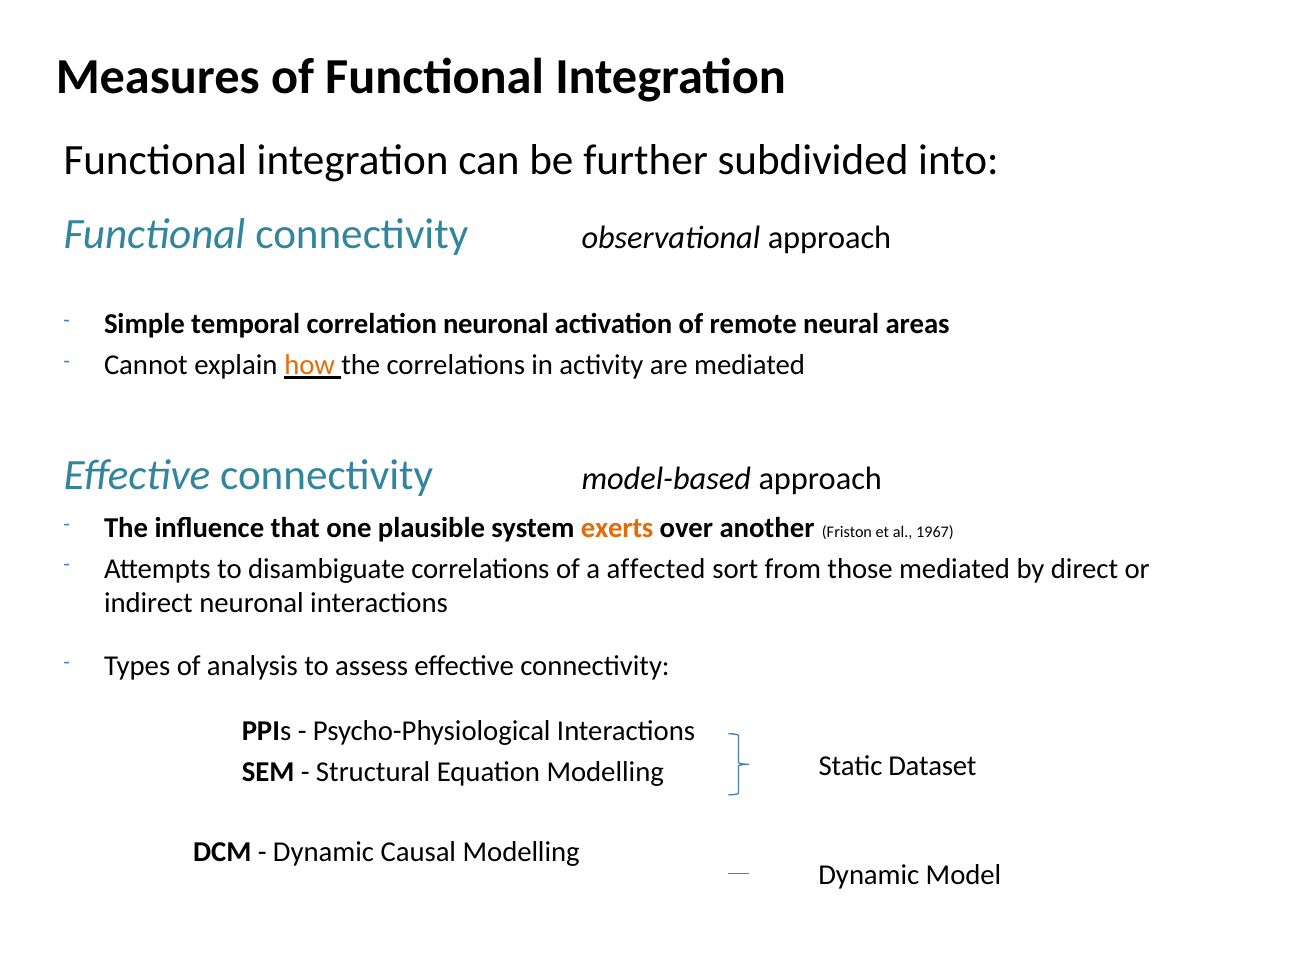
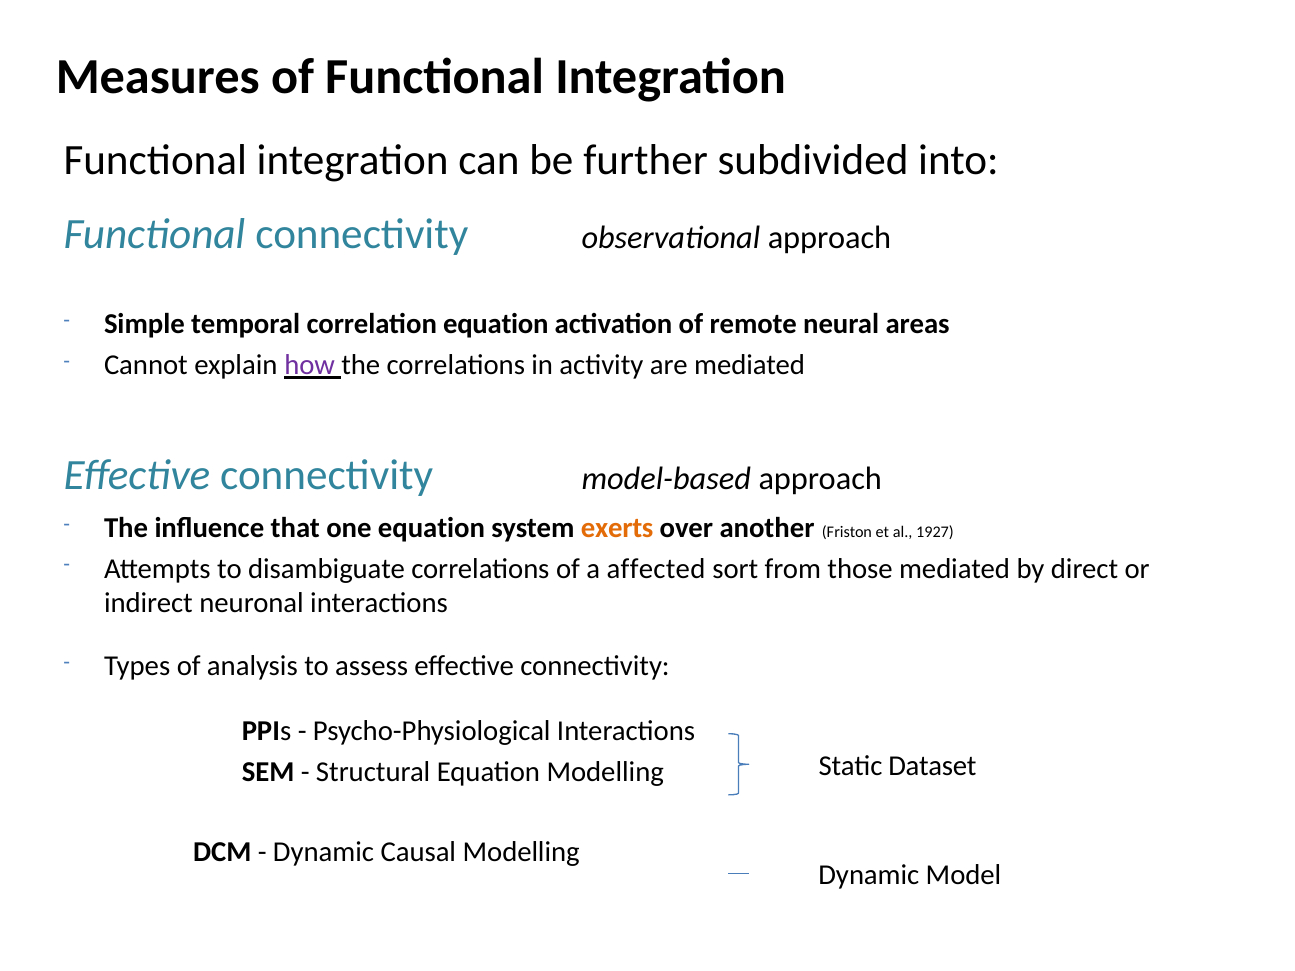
correlation neuronal: neuronal -> equation
how colour: orange -> purple
one plausible: plausible -> equation
1967: 1967 -> 1927
